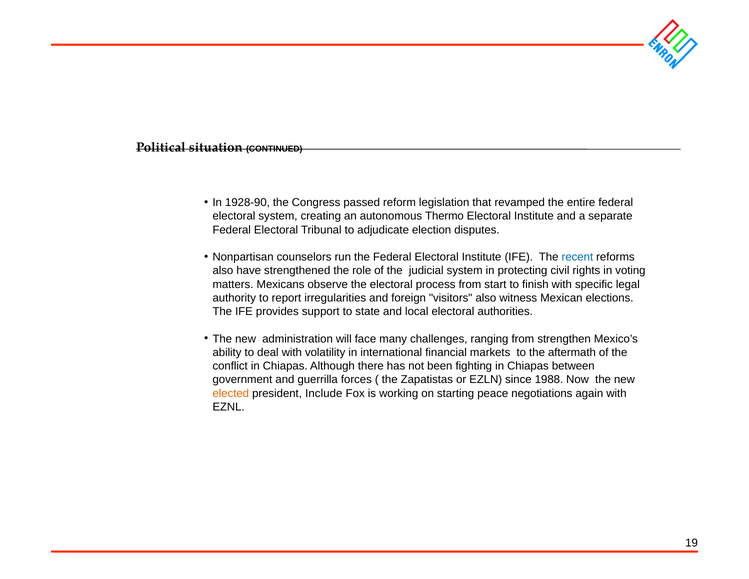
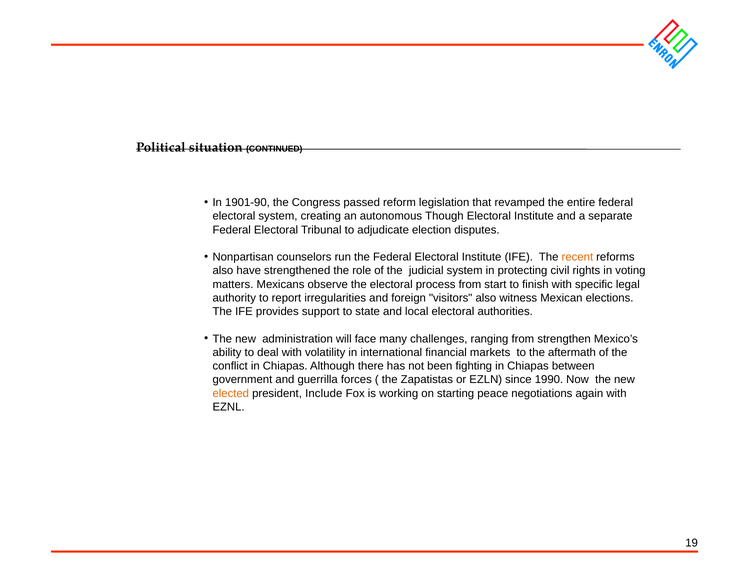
1928-90: 1928-90 -> 1901-90
Thermo: Thermo -> Though
recent colour: blue -> orange
1988: 1988 -> 1990
